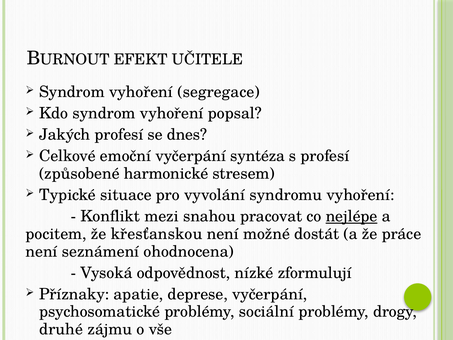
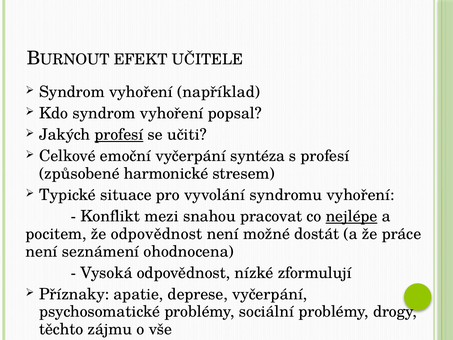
segregace: segregace -> například
profesí at (119, 135) underline: none -> present
dnes: dnes -> učiti
že křesťanskou: křesťanskou -> odpovědnost
druhé: druhé -> těchto
